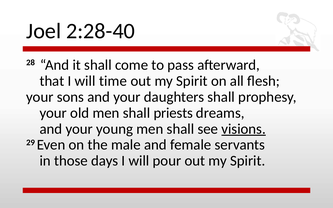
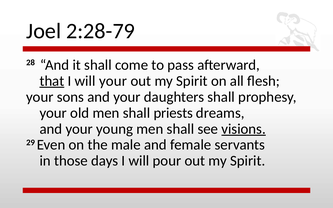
2:28-40: 2:28-40 -> 2:28-79
that underline: none -> present
will time: time -> your
